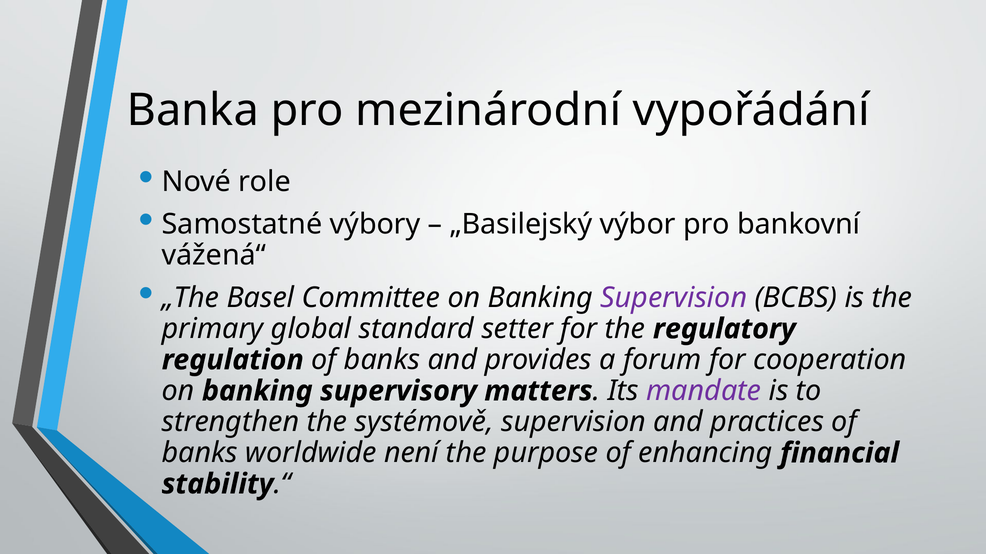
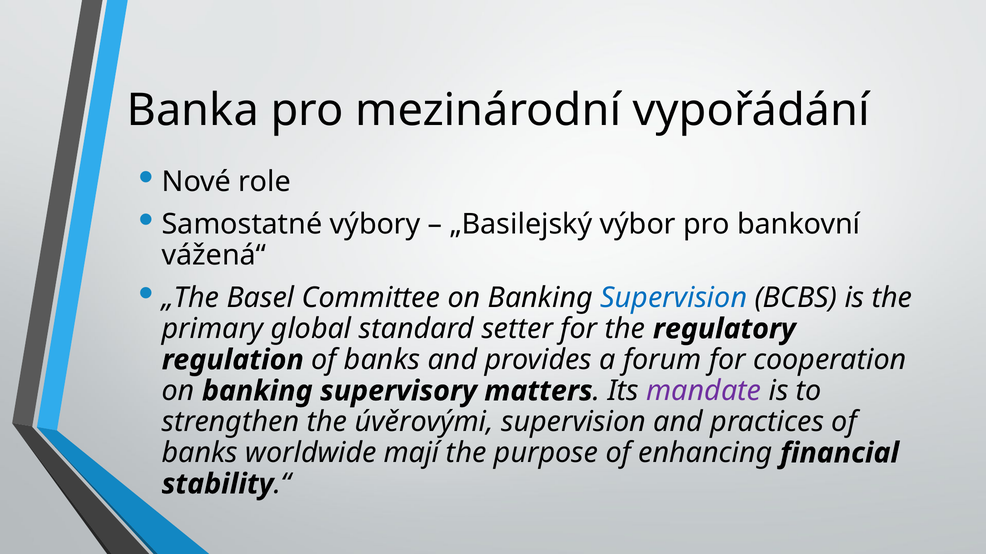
Supervision at (674, 298) colour: purple -> blue
systémově: systémově -> úvěrovými
není: není -> mají
